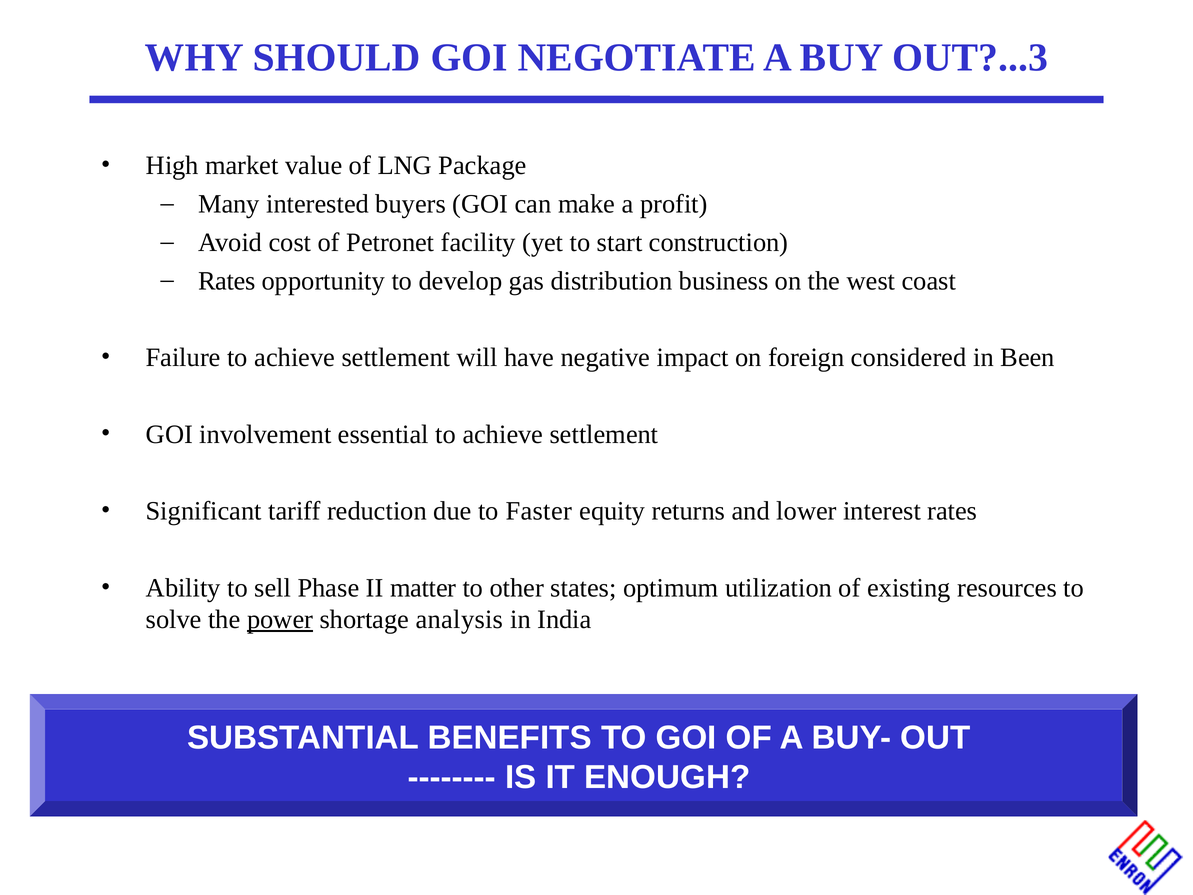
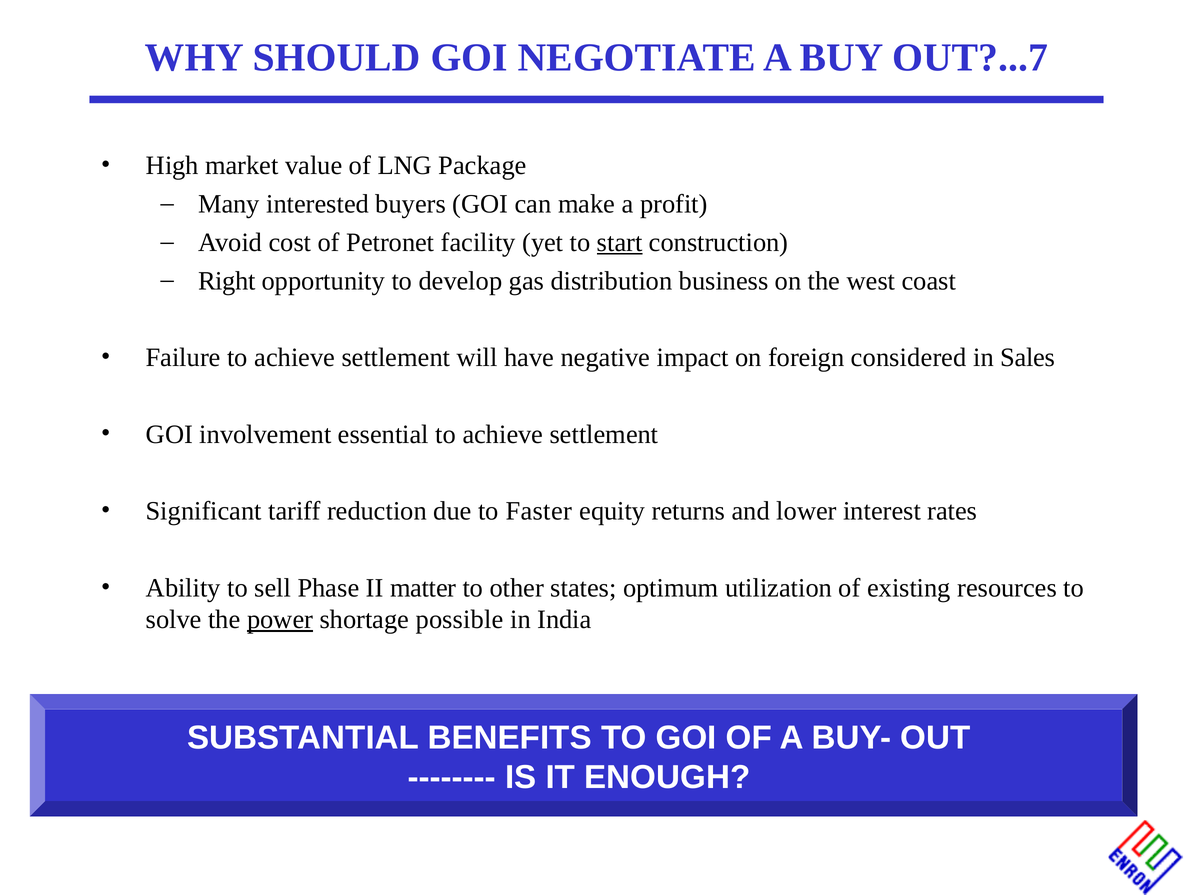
OUT?...3: OUT?...3 -> OUT?...7
start underline: none -> present
Rates at (227, 281): Rates -> Right
Been: Been -> Sales
analysis: analysis -> possible
